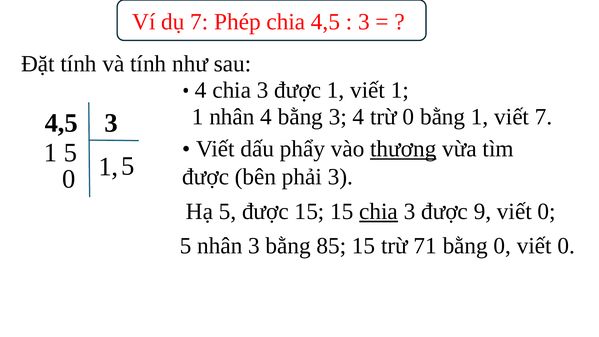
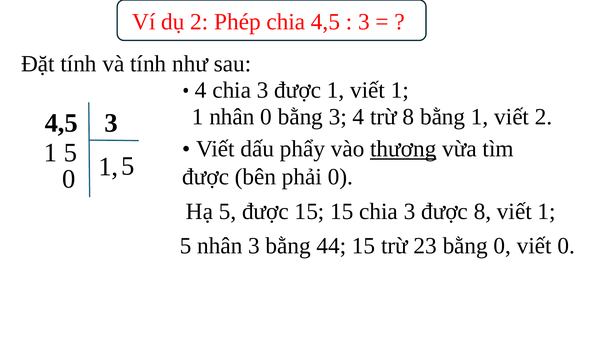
dụ 7: 7 -> 2
nhân 4: 4 -> 0
trừ 0: 0 -> 8
viết 7: 7 -> 2
phải 3: 3 -> 0
chia at (379, 211) underline: present -> none
được 9: 9 -> 8
0 at (547, 211): 0 -> 1
85: 85 -> 44
71: 71 -> 23
